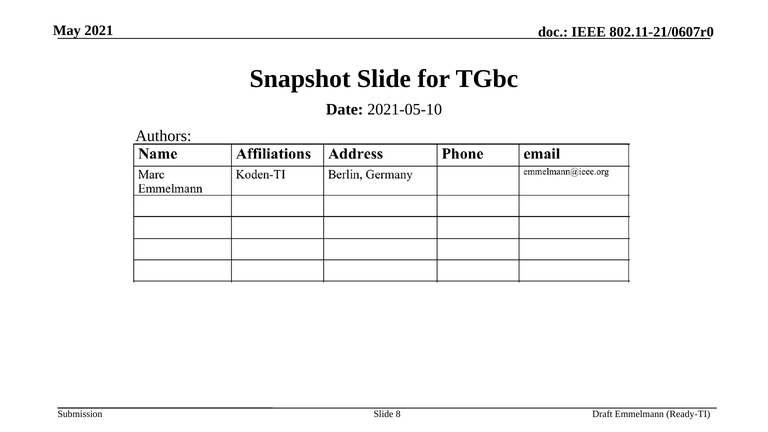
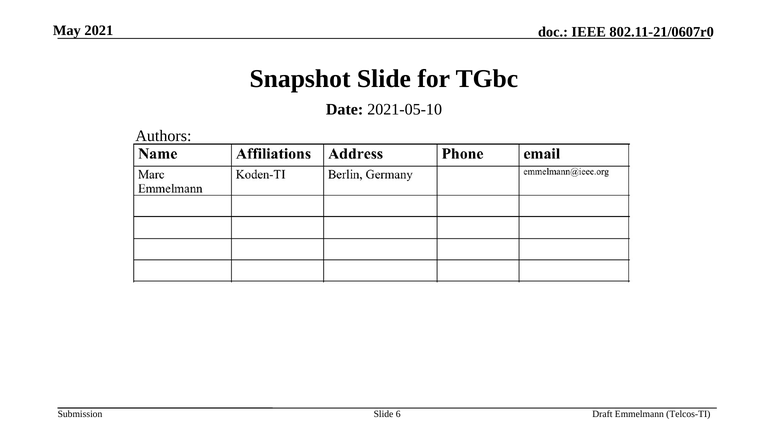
8: 8 -> 6
Ready-TI: Ready-TI -> Telcos-TI
